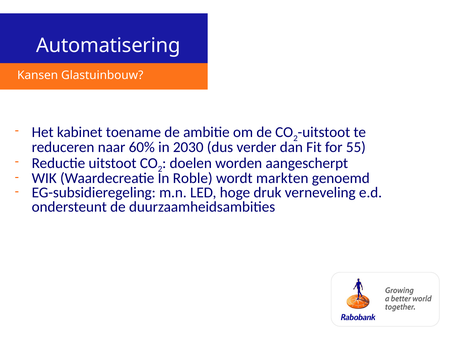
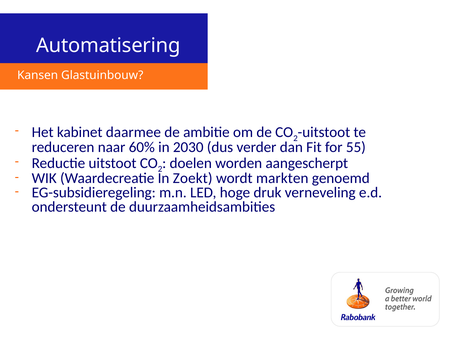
toename: toename -> daarmee
Roble: Roble -> Zoekt
